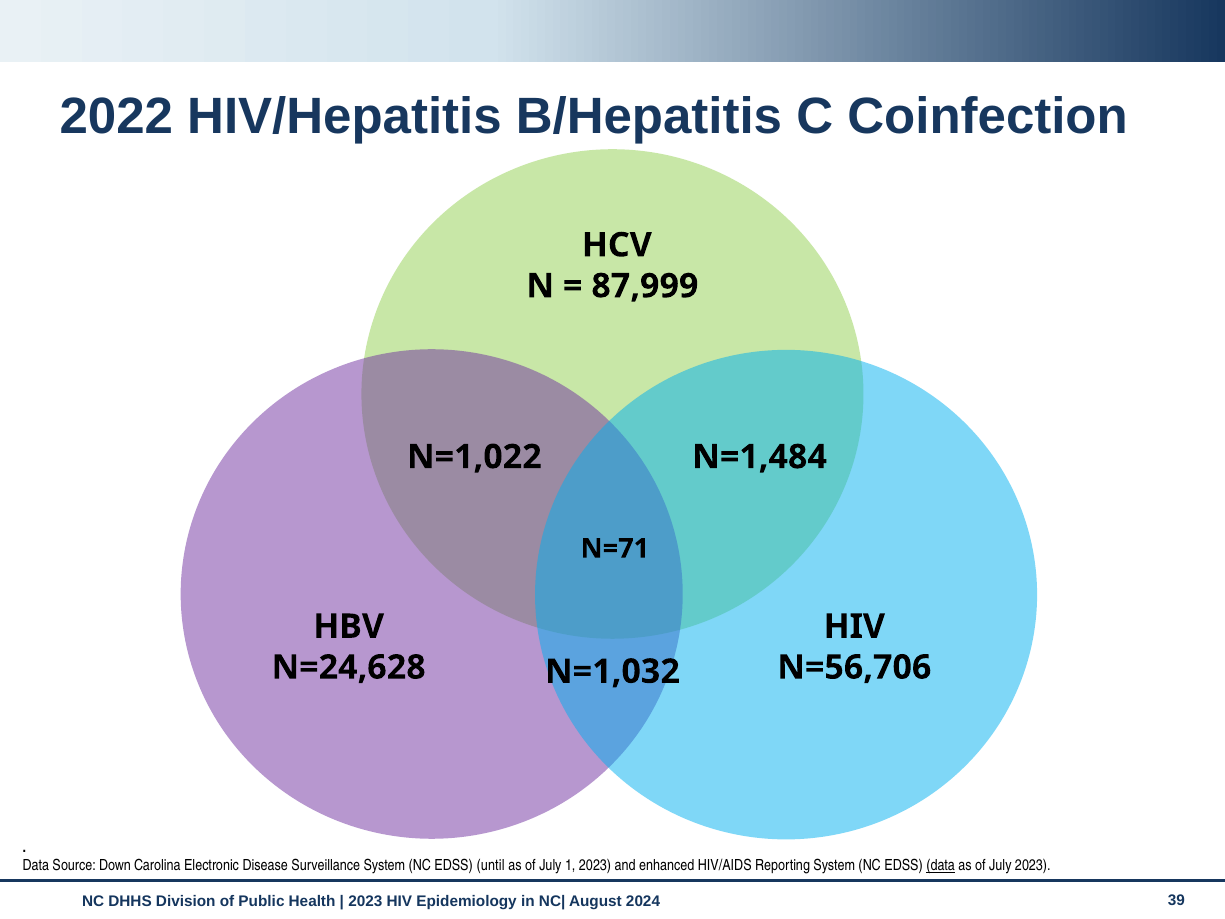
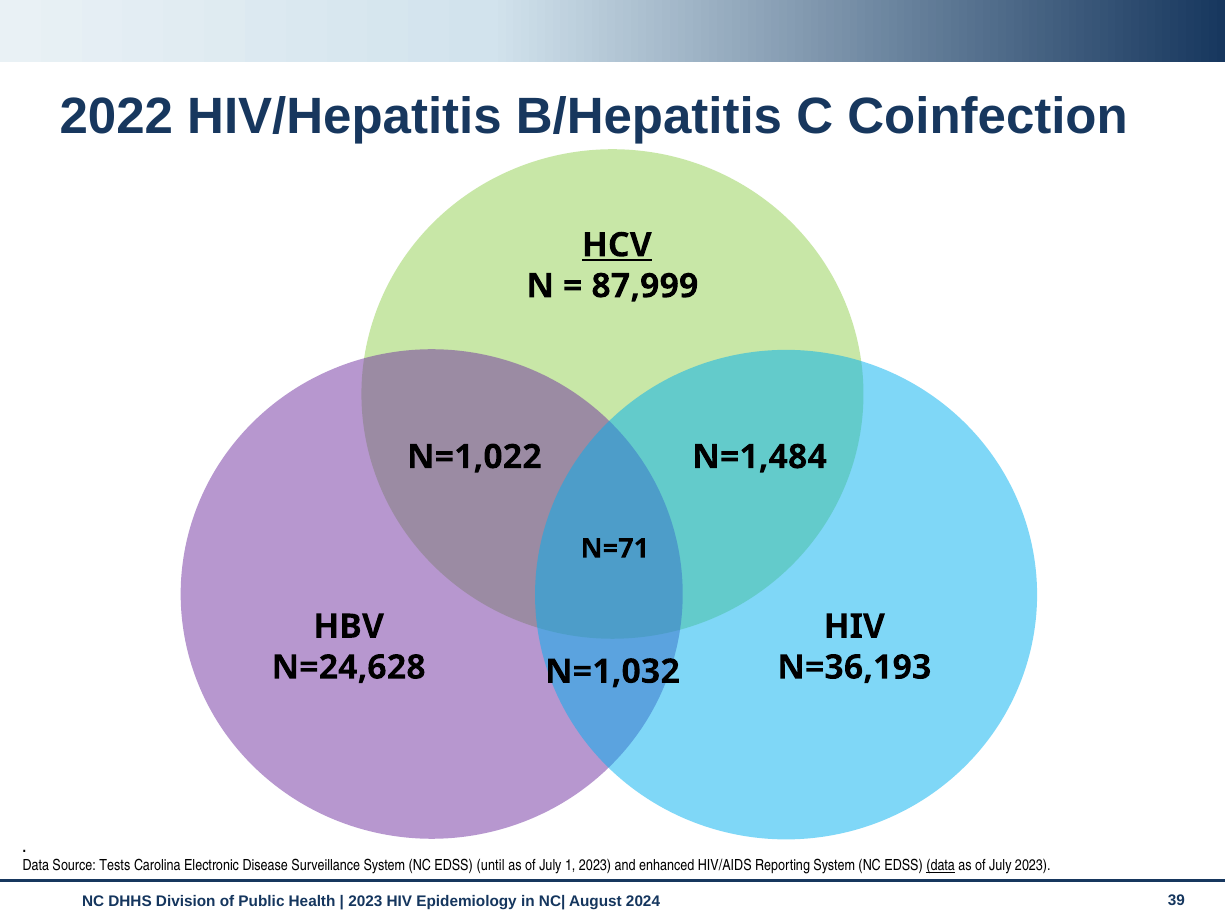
HCV underline: none -> present
N=56,706: N=56,706 -> N=36,193
Down: Down -> Tests
